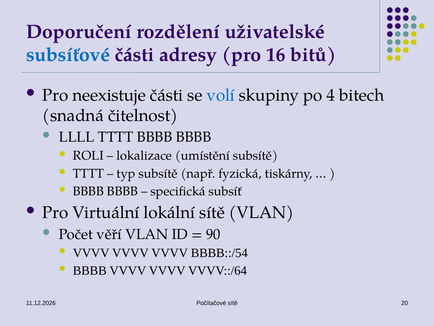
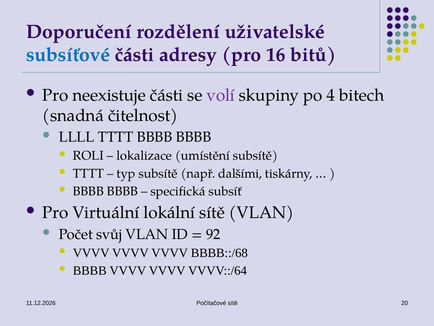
volí colour: blue -> purple
fyzická: fyzická -> dalšími
věří: věří -> svůj
90: 90 -> 92
BBBB::/54: BBBB::/54 -> BBBB::/68
